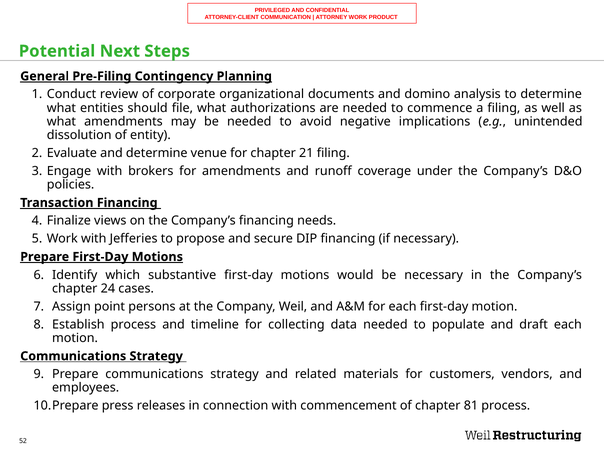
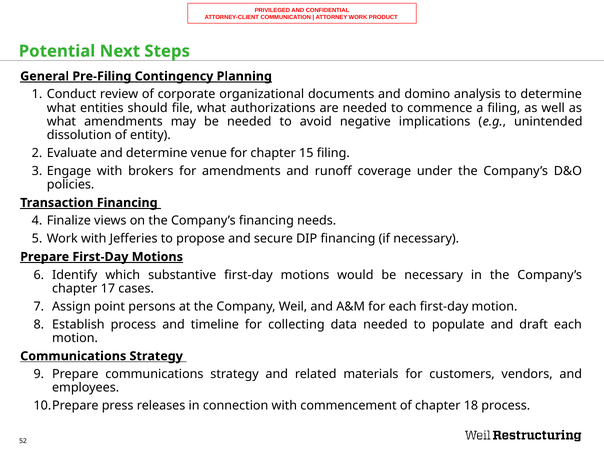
21: 21 -> 15
24: 24 -> 17
81: 81 -> 18
